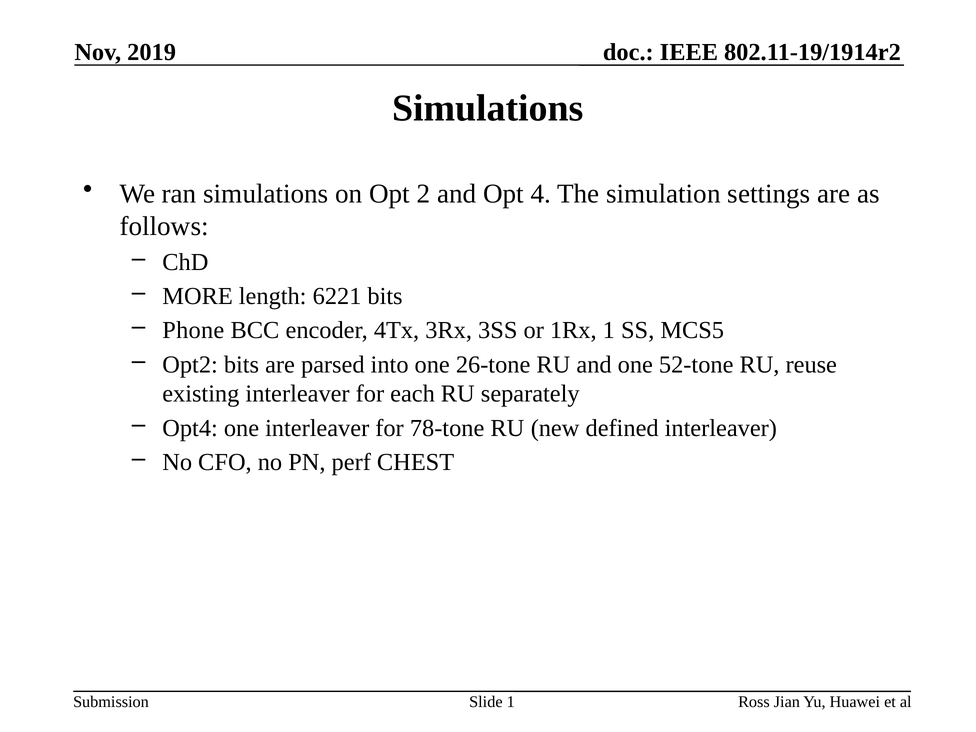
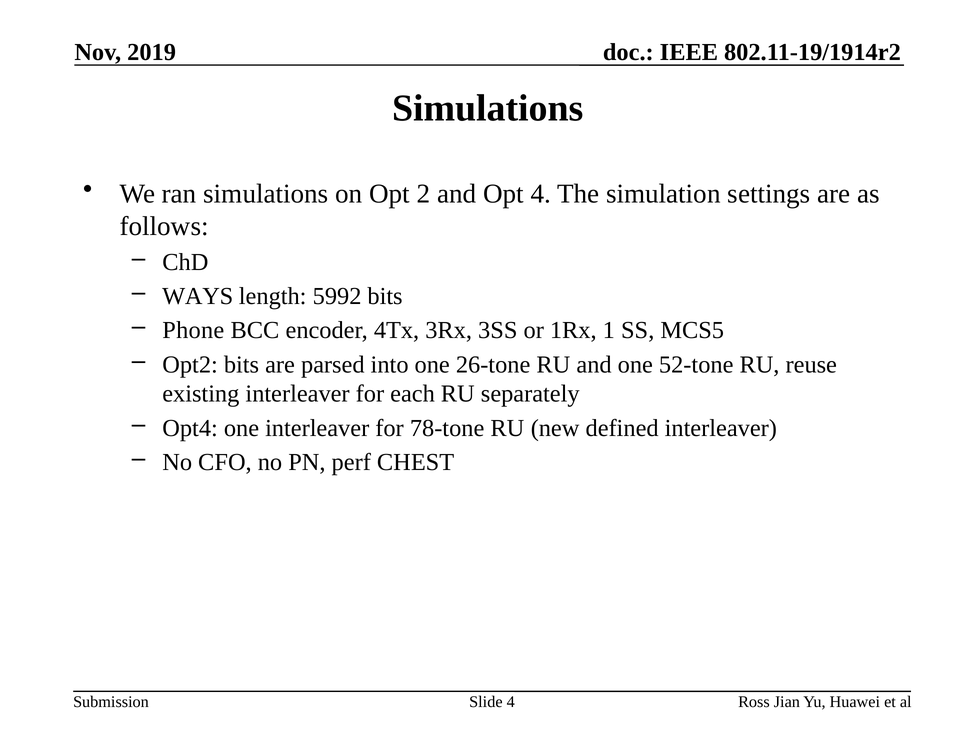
MORE: MORE -> WAYS
6221: 6221 -> 5992
Slide 1: 1 -> 4
